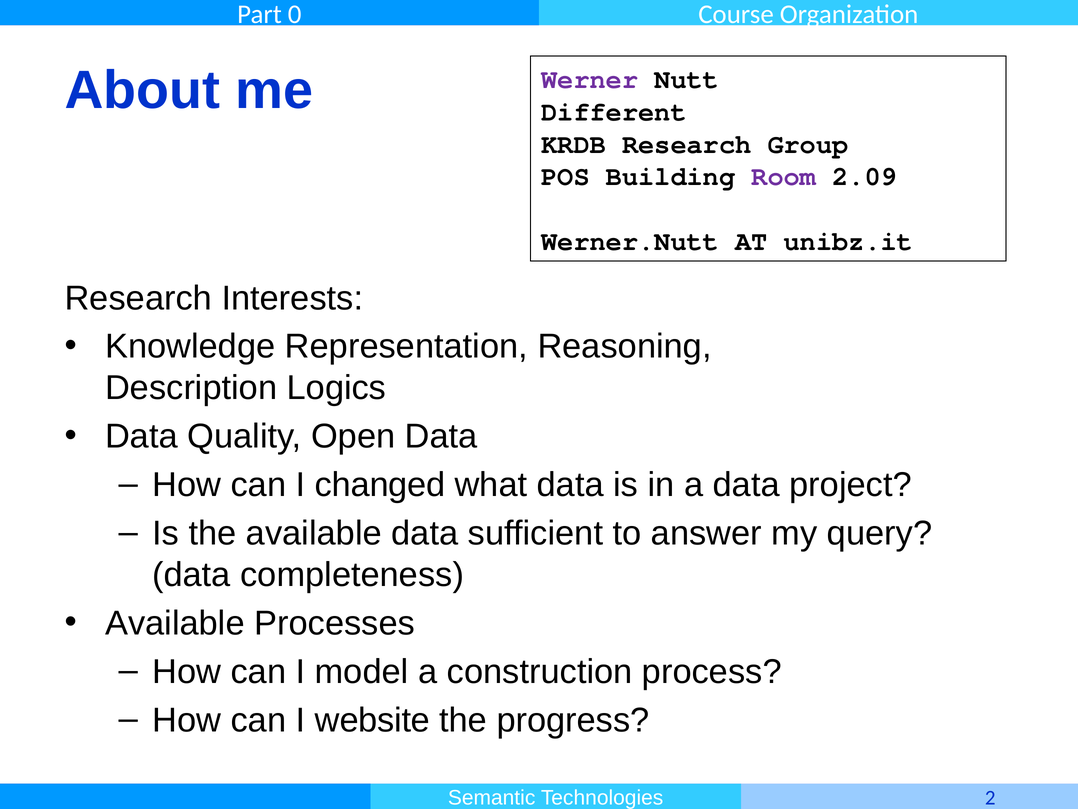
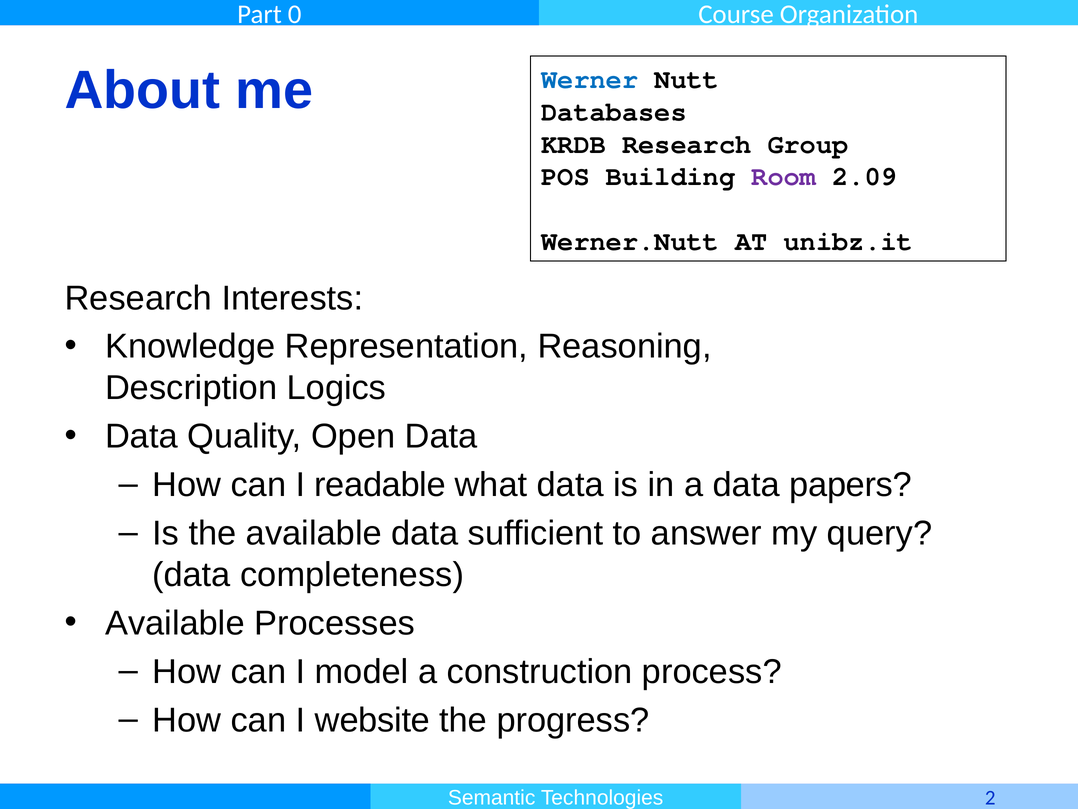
Werner colour: purple -> blue
Different: Different -> Databases
changed: changed -> readable
project: project -> papers
